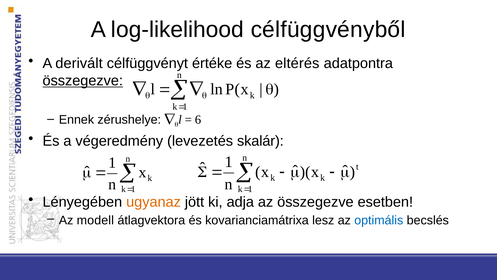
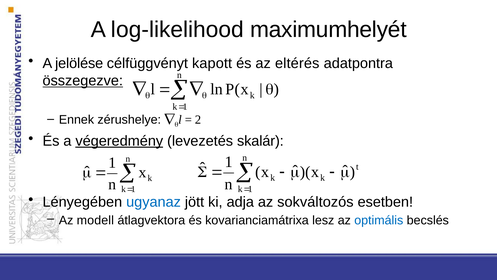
célfüggvényből: célfüggvényből -> maximumhelyét
derivált: derivált -> jelölése
értéke: értéke -> kapott
6: 6 -> 2
végeredmény underline: none -> present
ugyanaz colour: orange -> blue
az összegezve: összegezve -> sokváltozós
